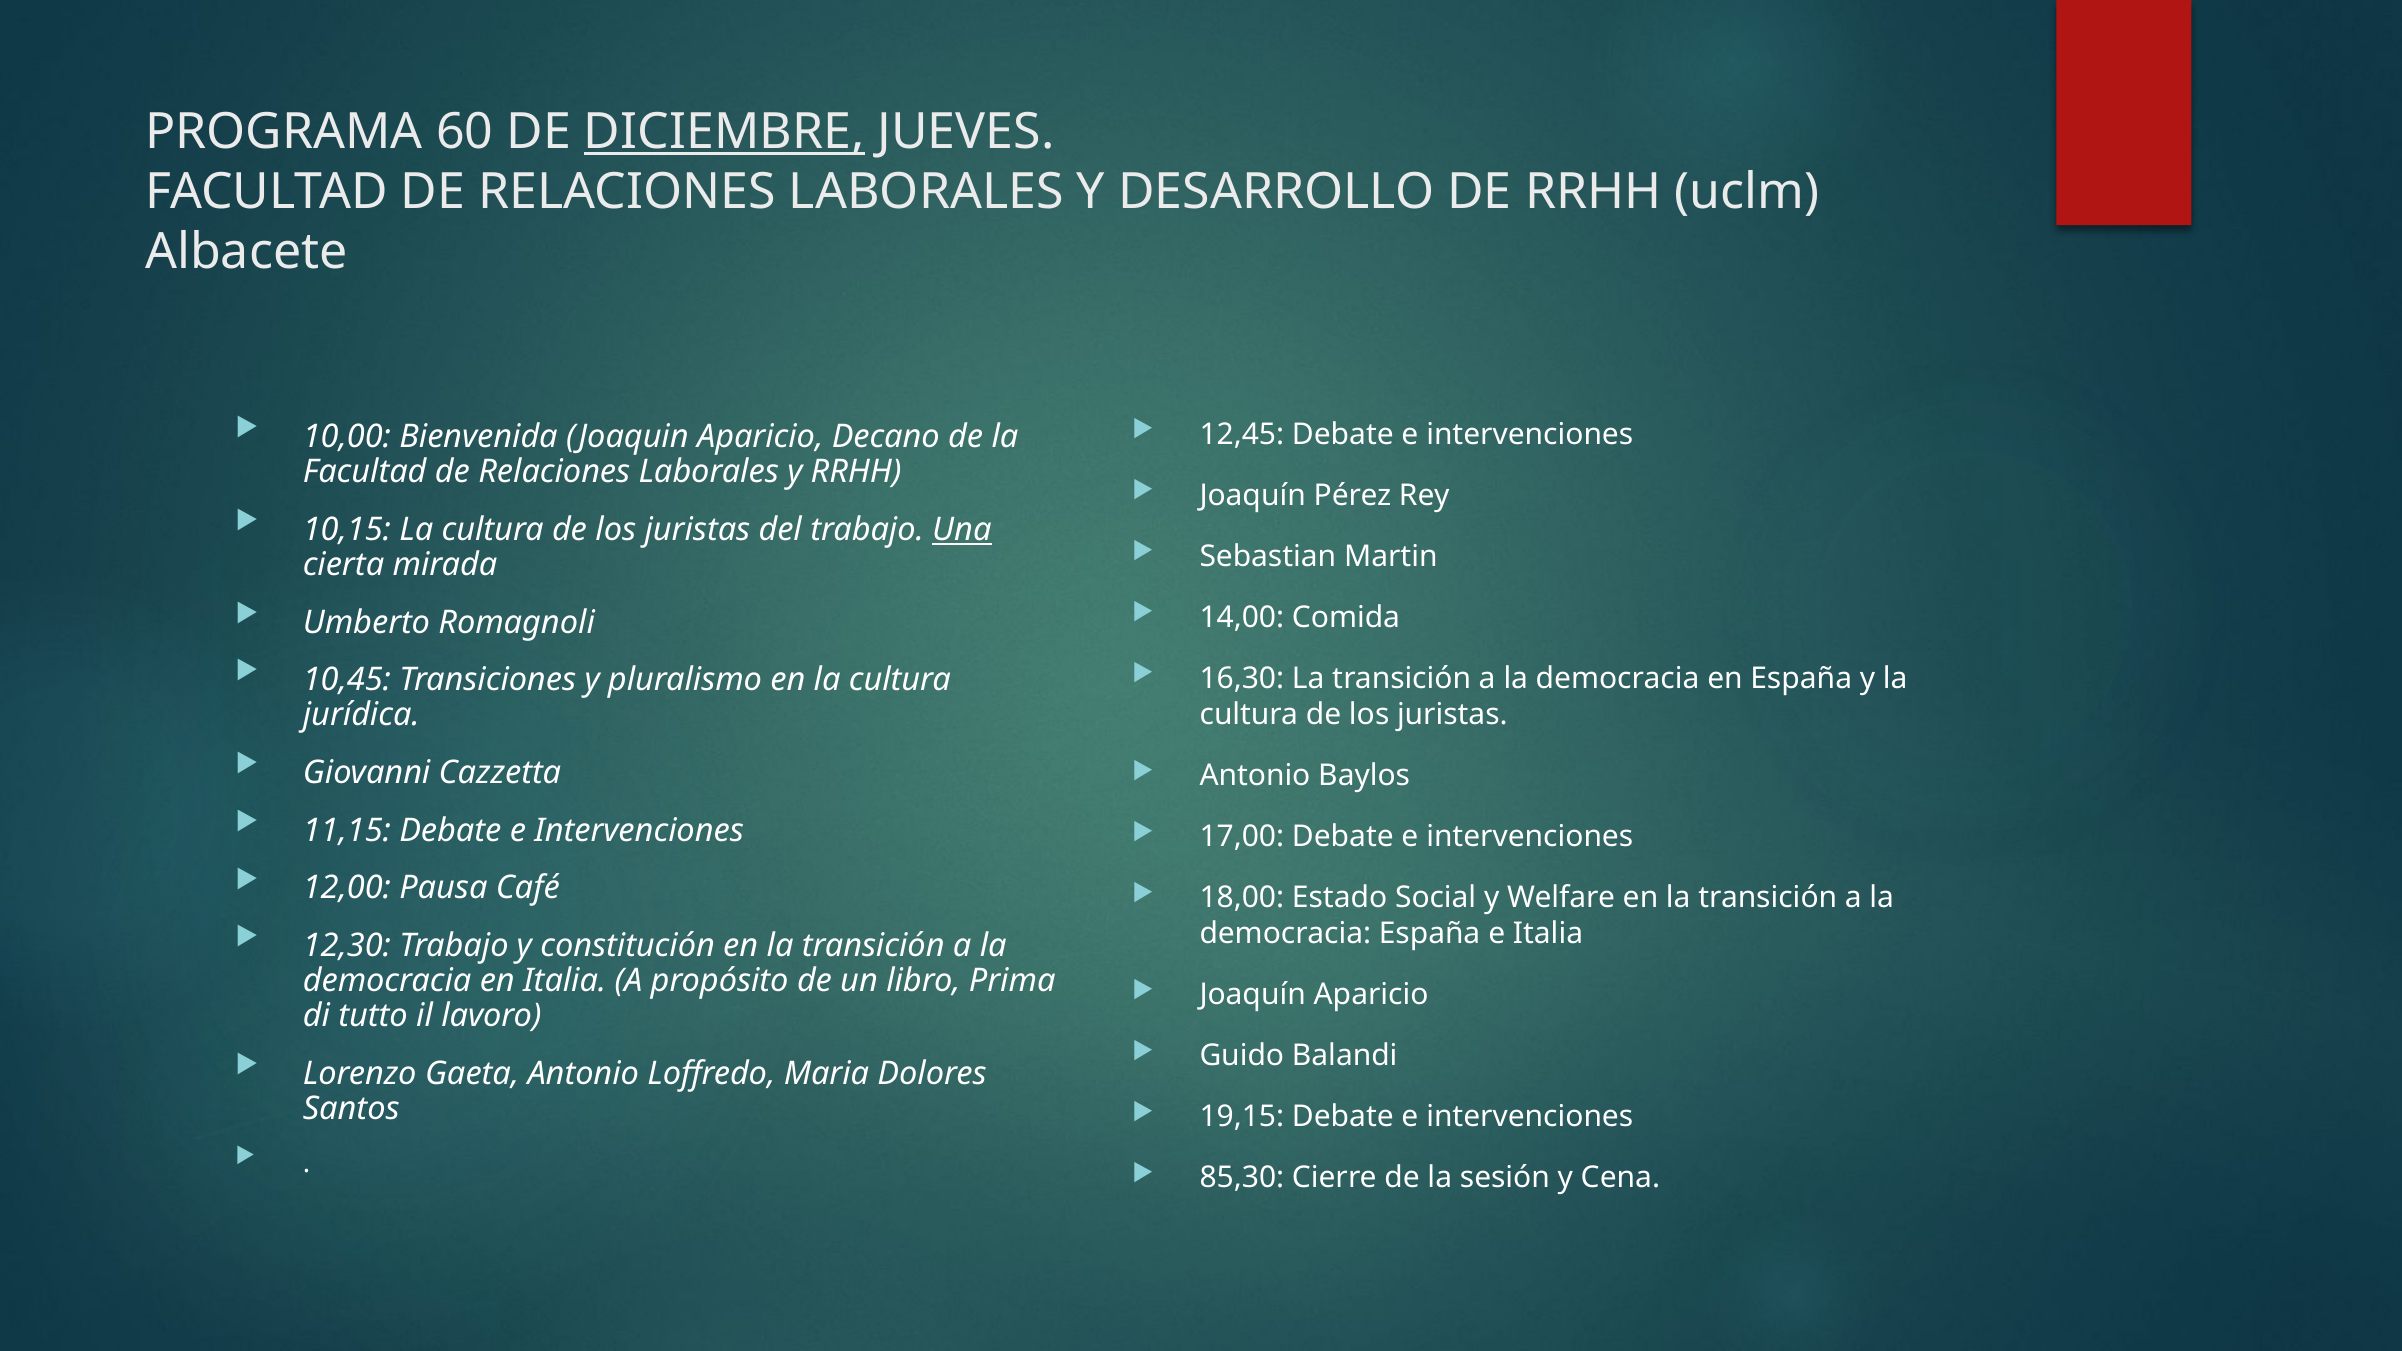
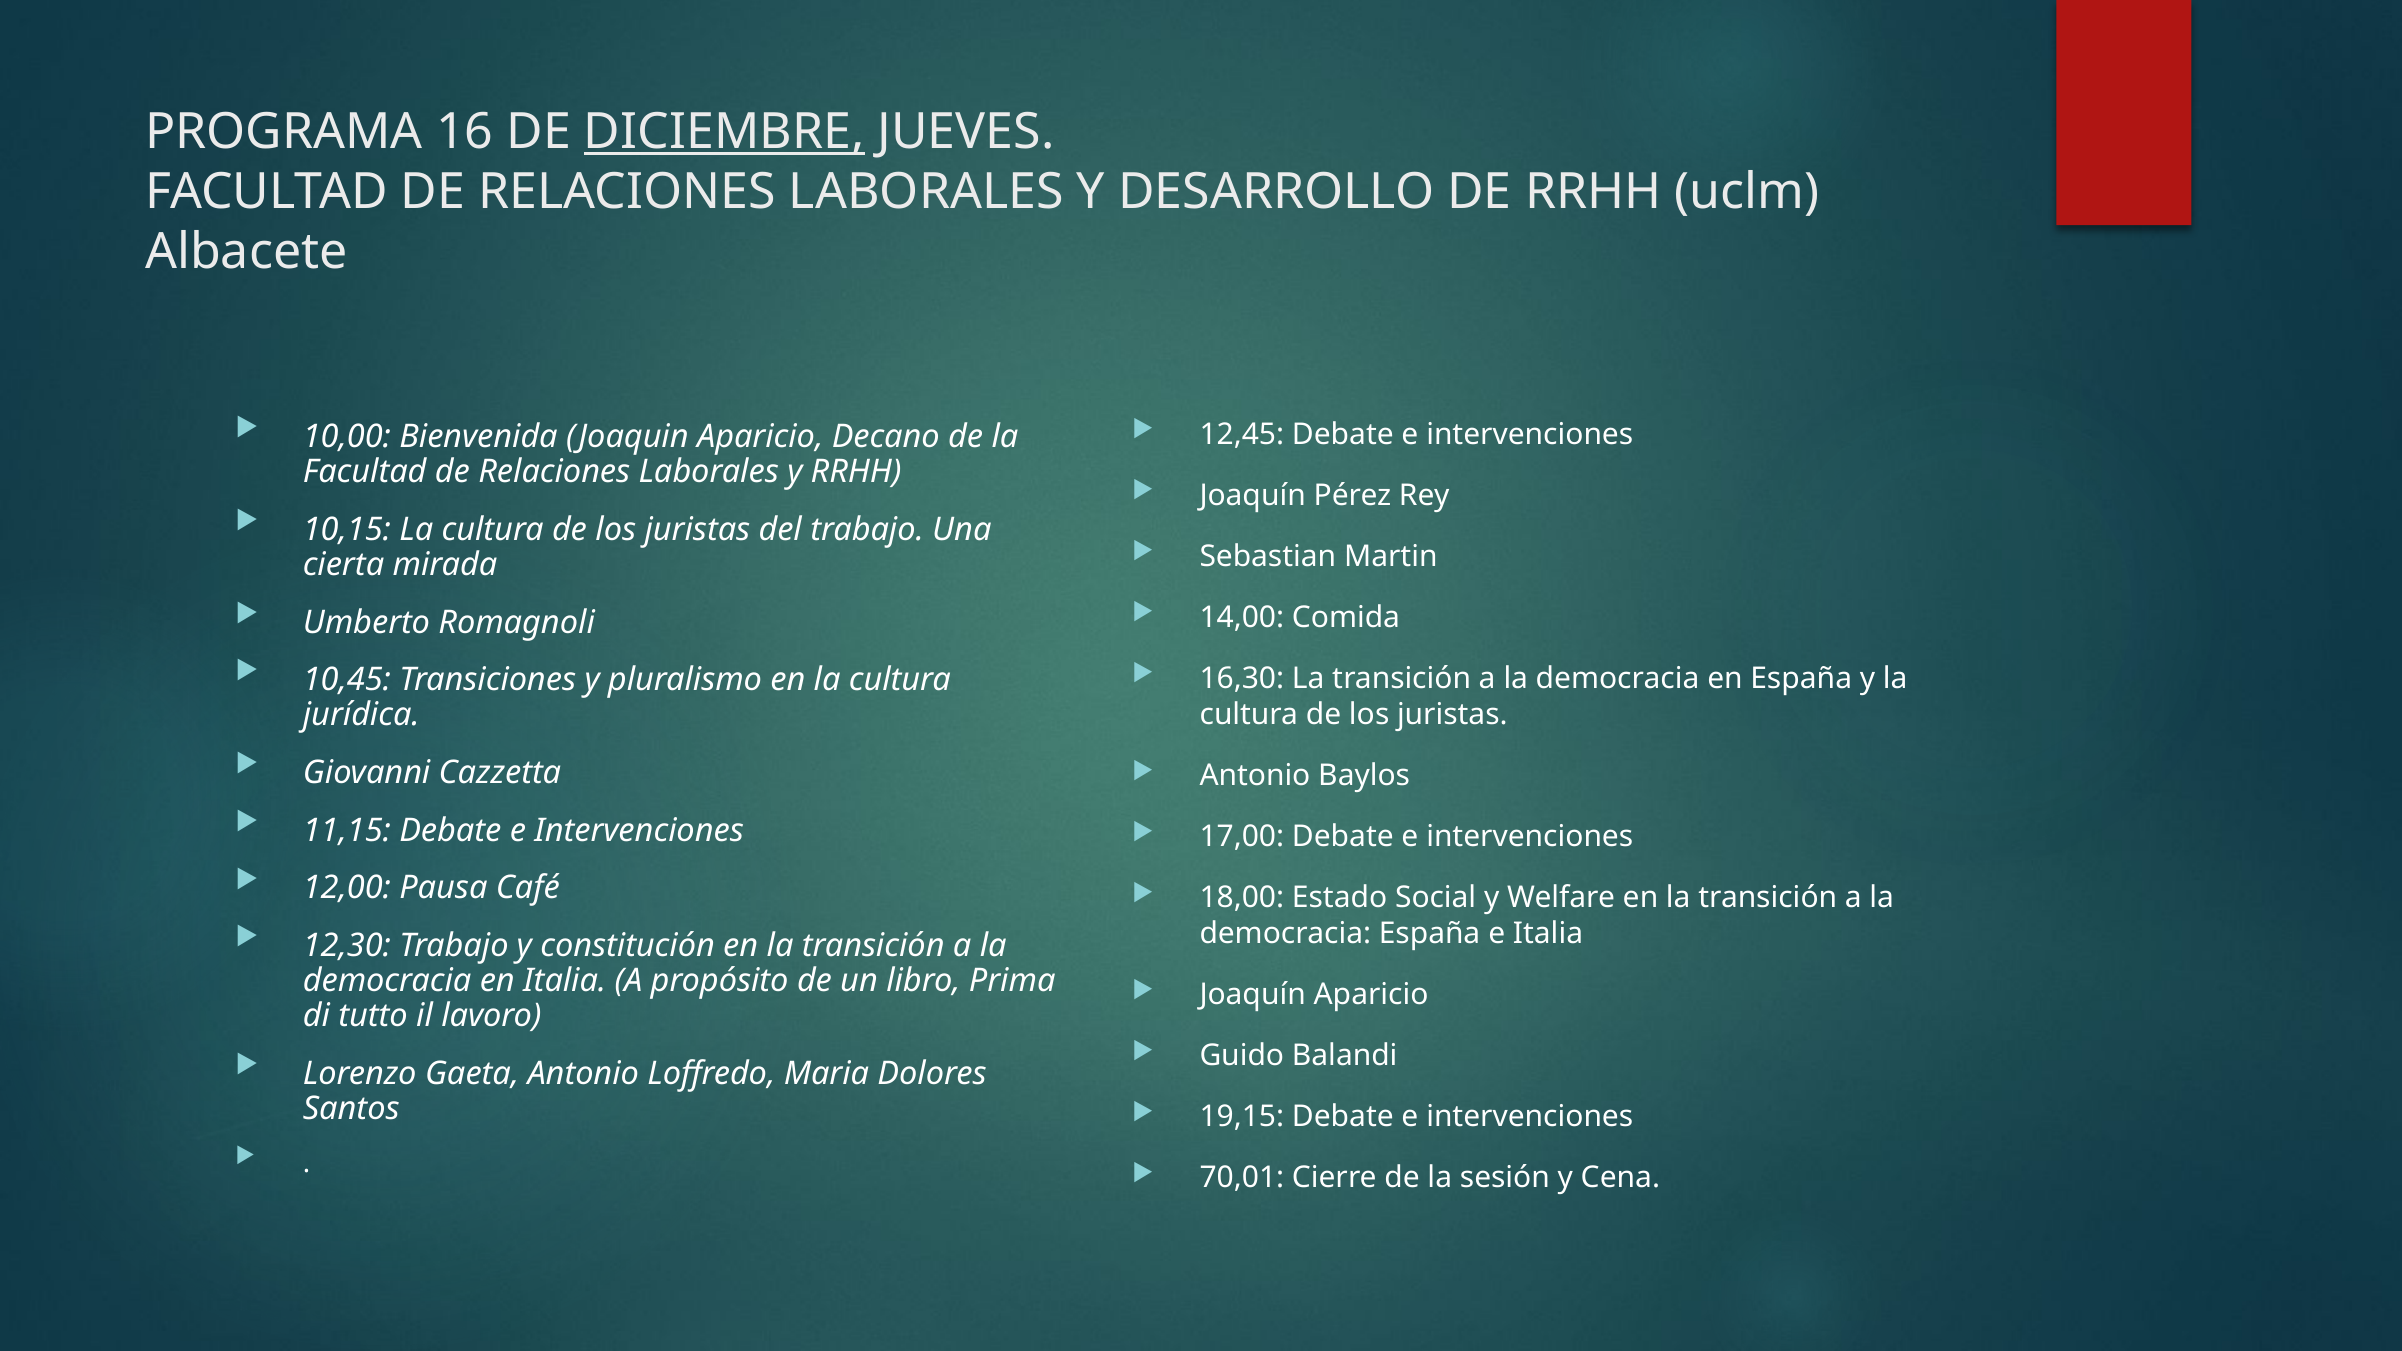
60: 60 -> 16
Una underline: present -> none
85,30: 85,30 -> 70,01
